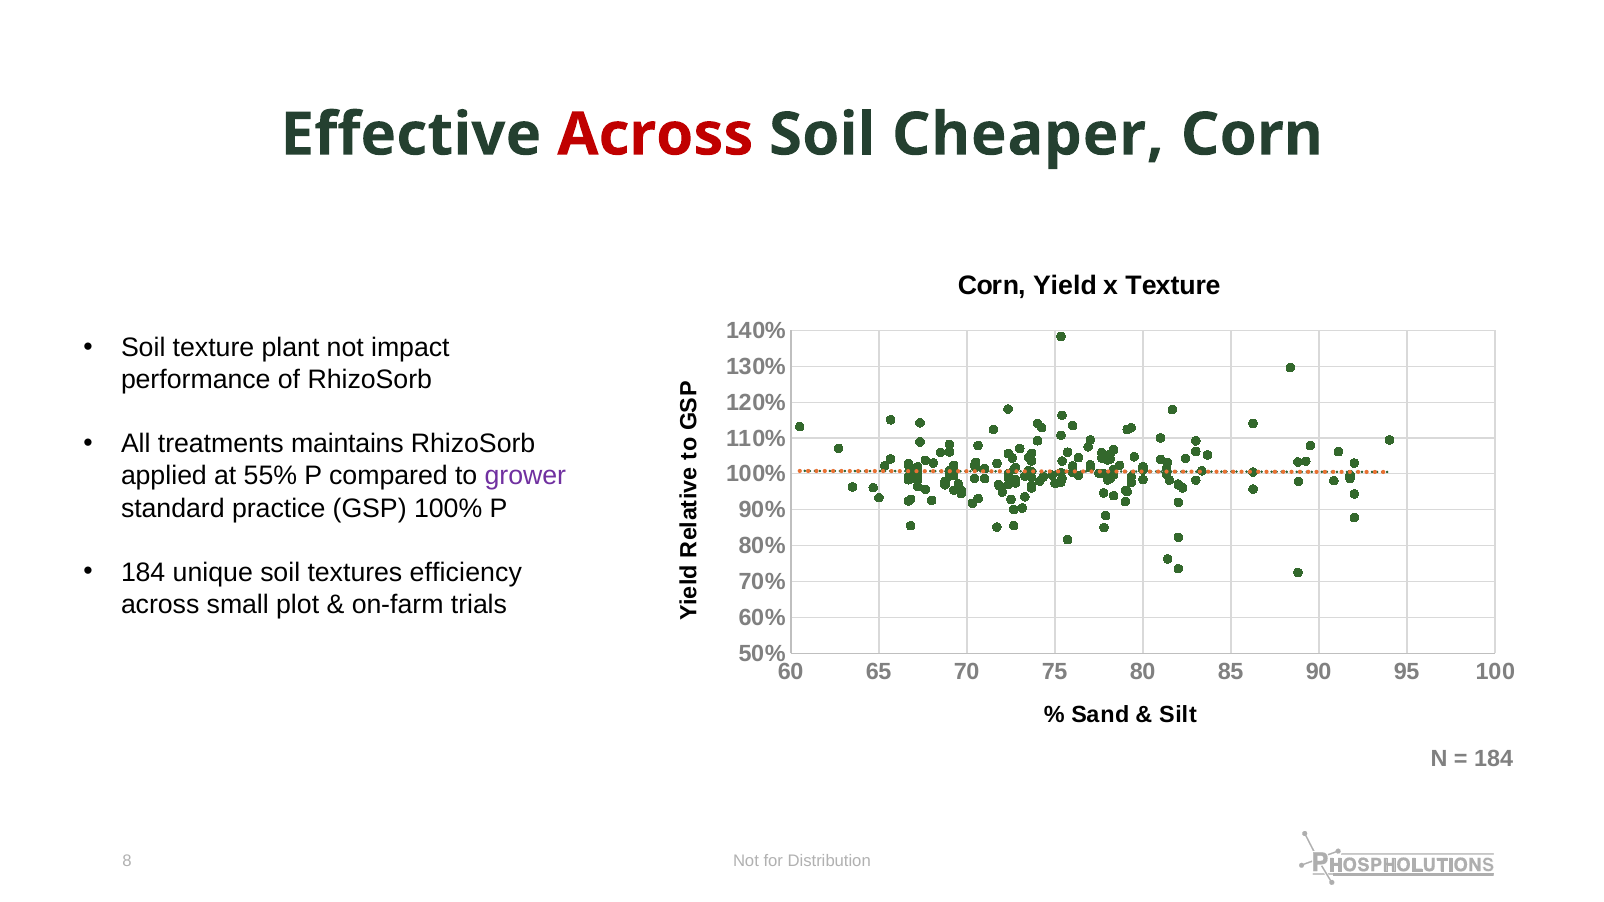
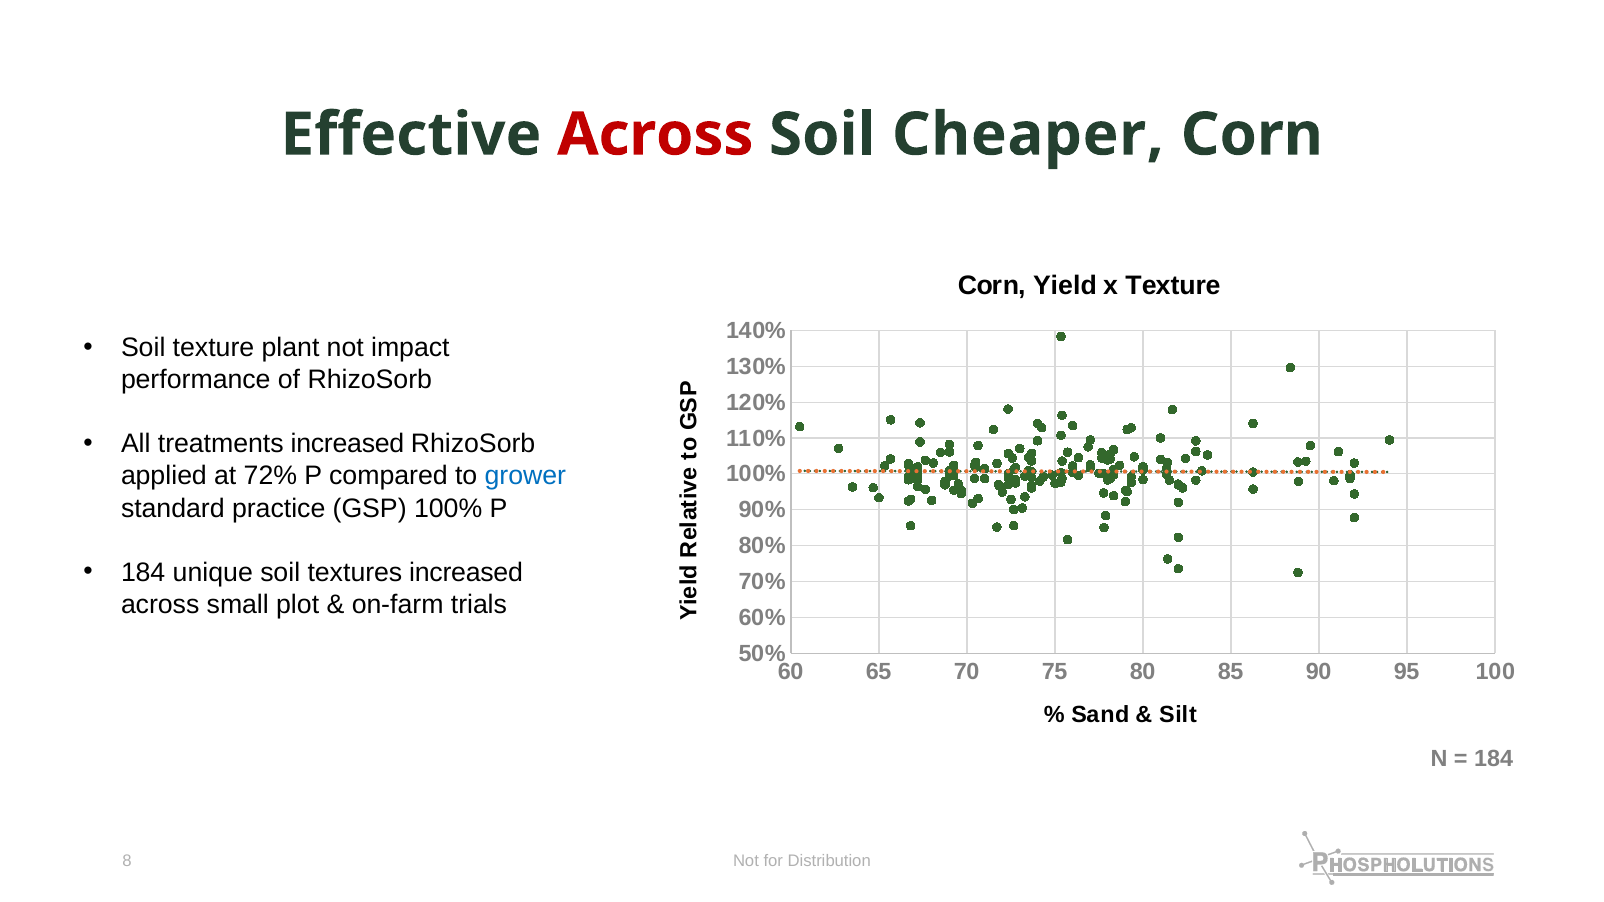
treatments maintains: maintains -> increased
55%: 55% -> 72%
grower colour: purple -> blue
textures efficiency: efficiency -> increased
